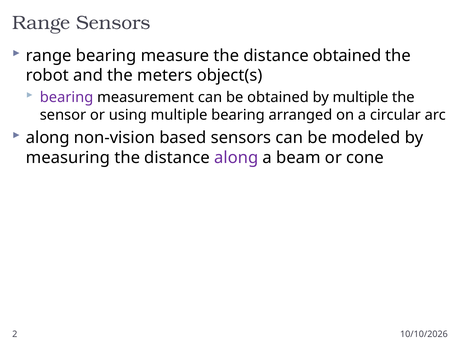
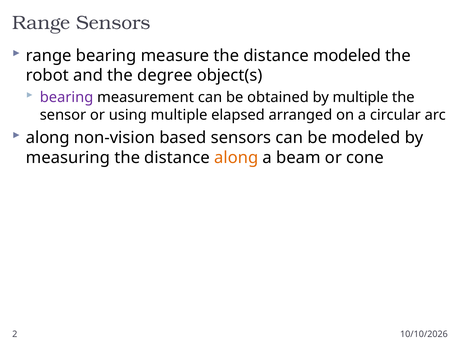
distance obtained: obtained -> modeled
meters: meters -> degree
multiple bearing: bearing -> elapsed
along at (236, 158) colour: purple -> orange
